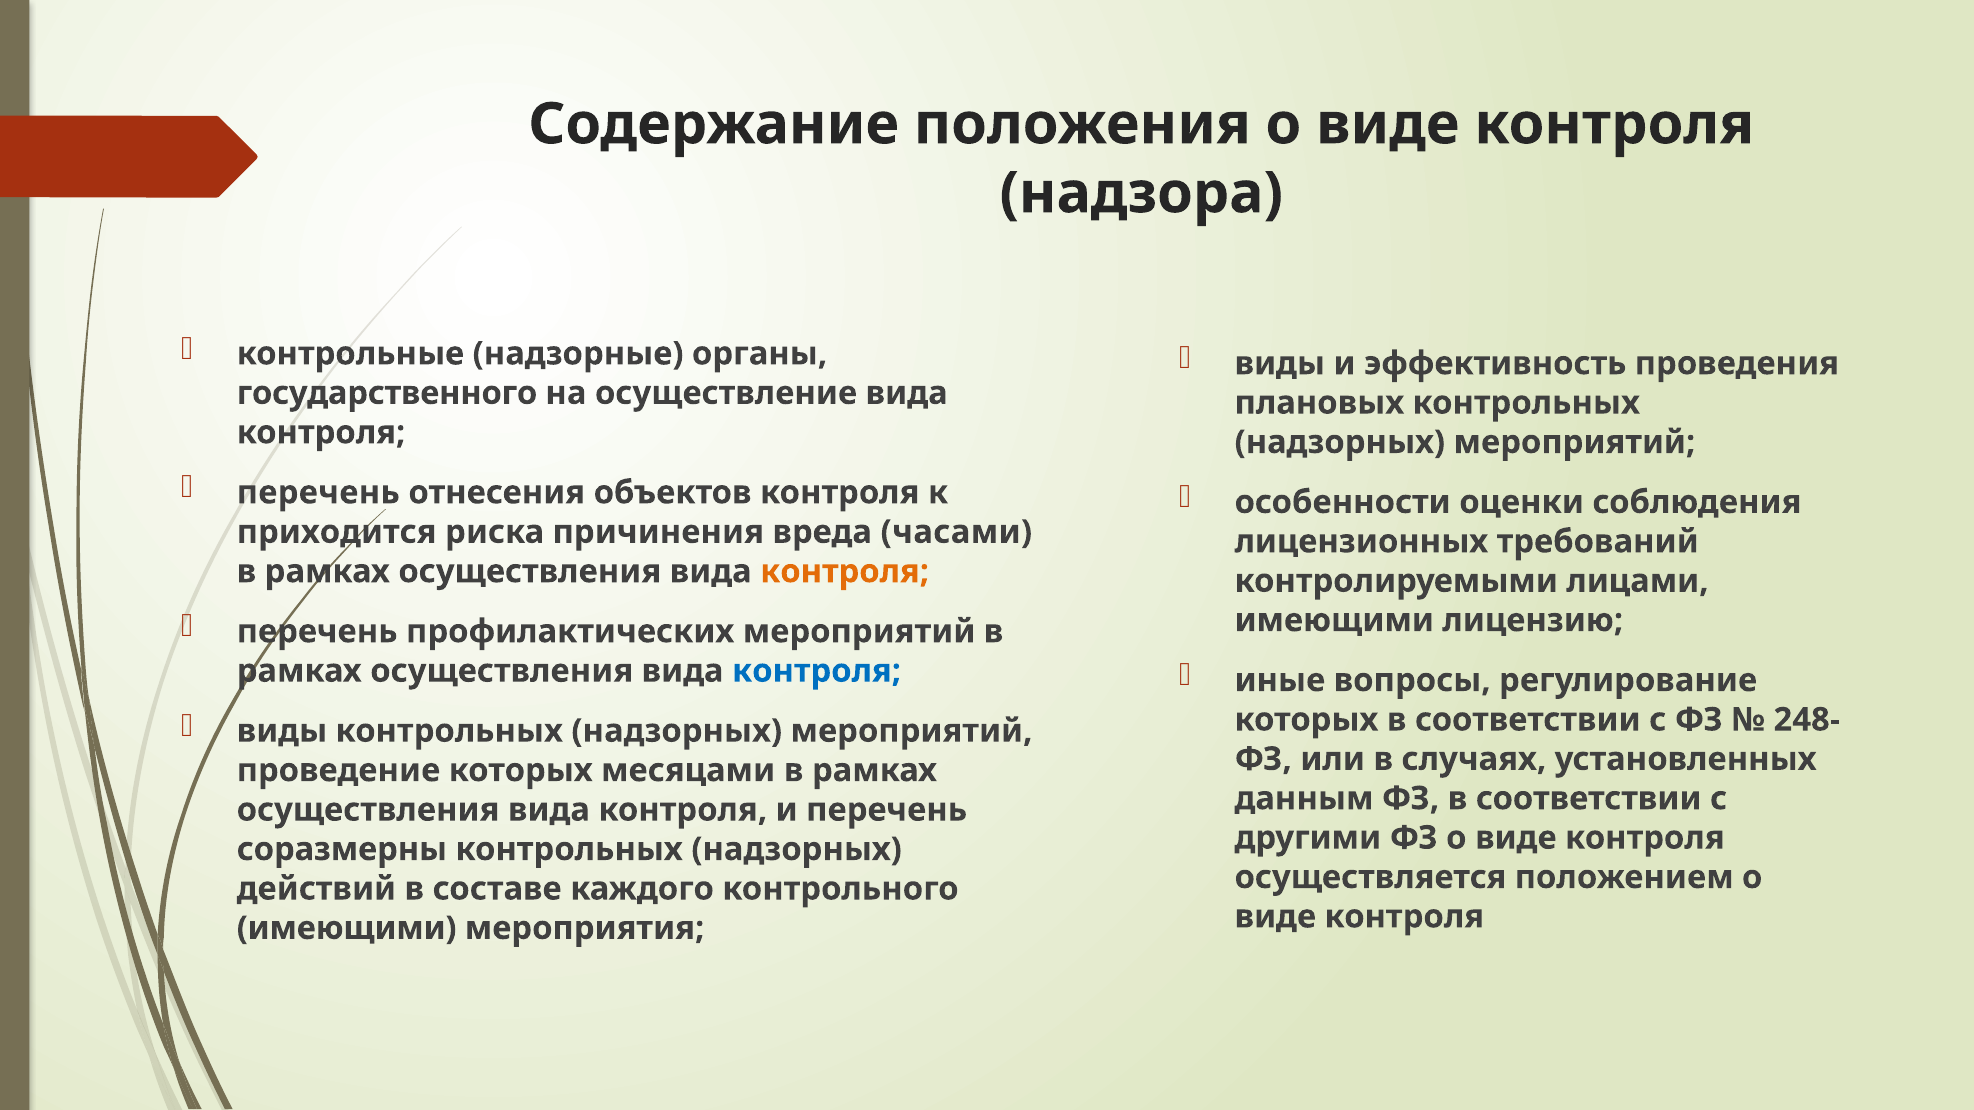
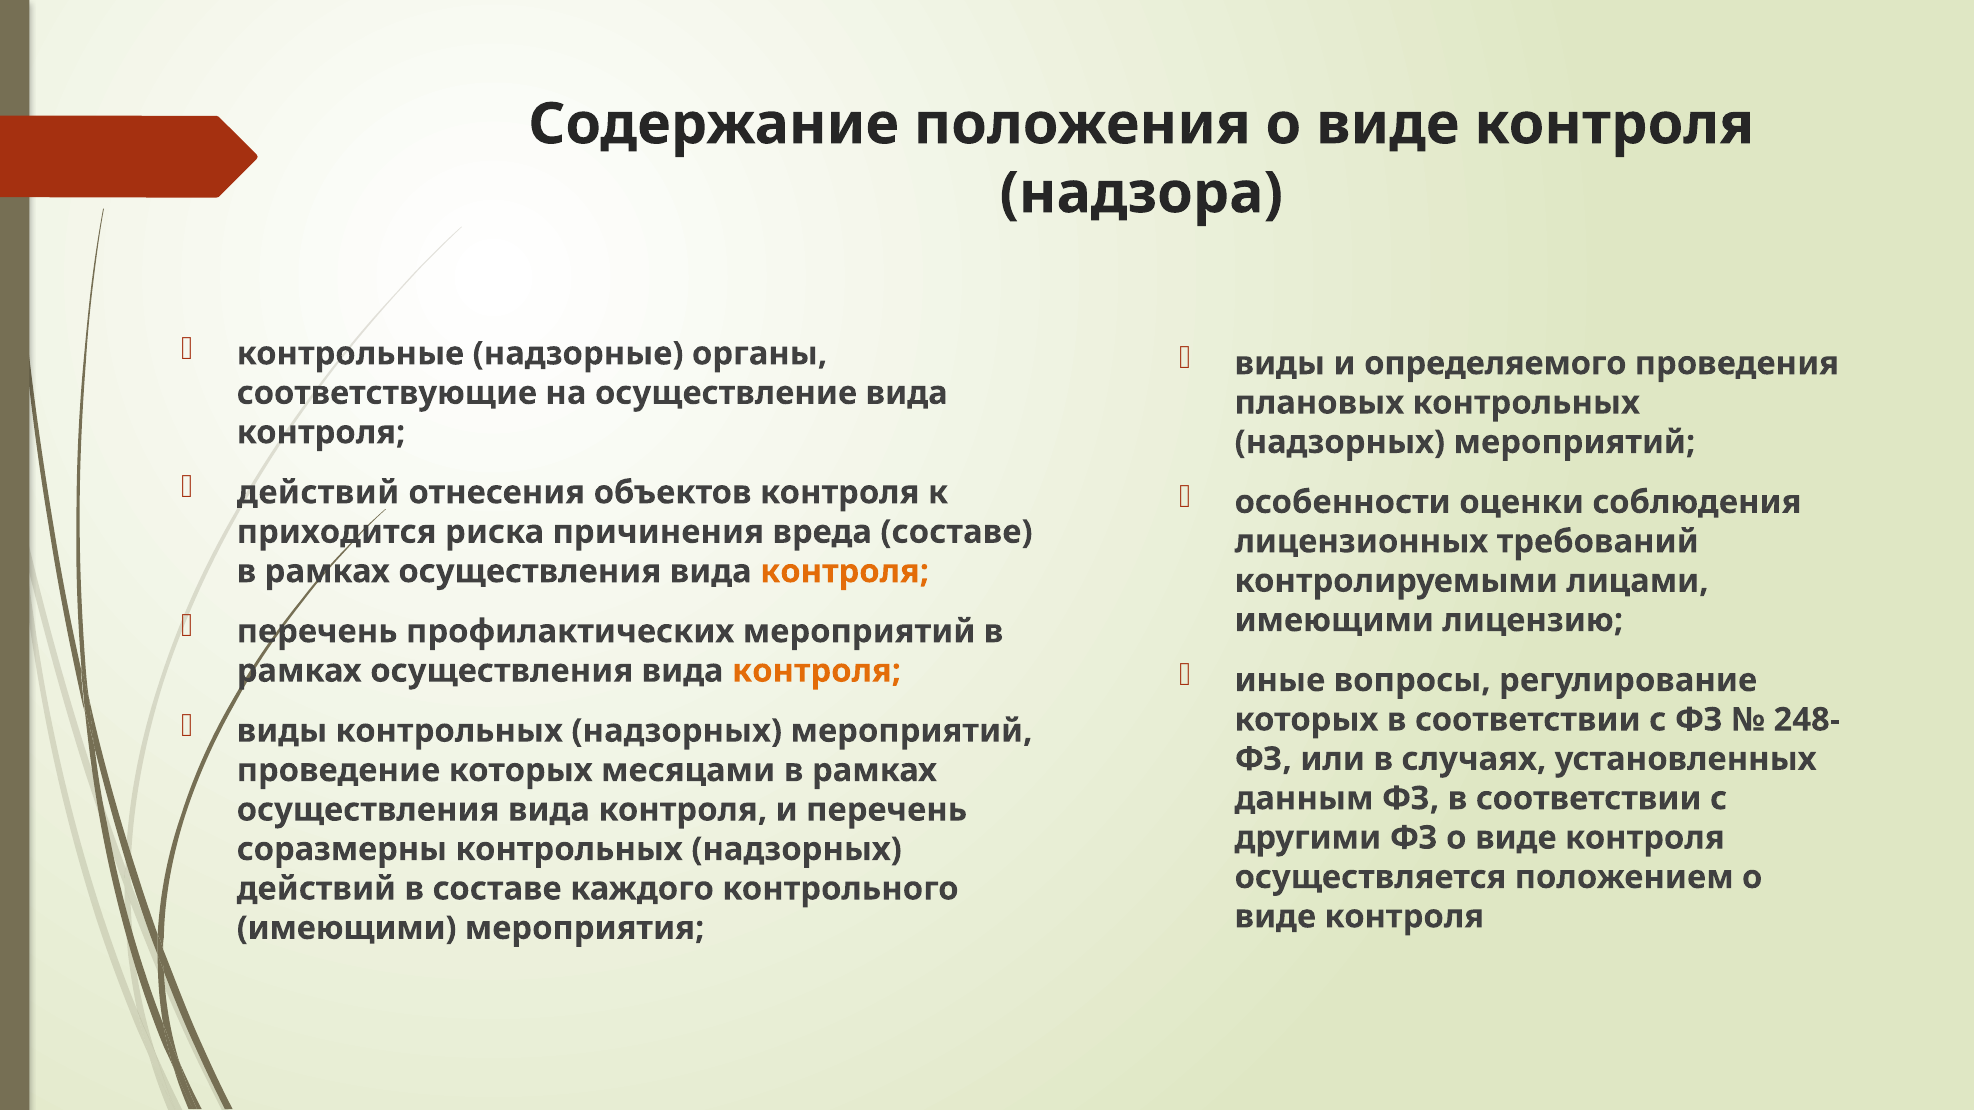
эффективность: эффективность -> определяемого
государственного: государственного -> соответствующие
перечень at (318, 493): перечень -> действий
вреда часами: часами -> составе
контроля at (817, 671) colour: blue -> orange
